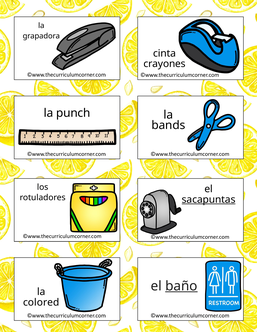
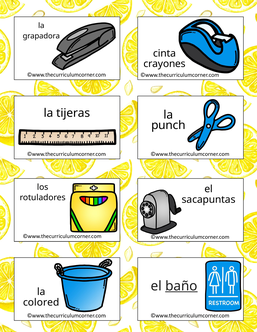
punch: punch -> tijeras
bands: bands -> punch
sacapuntas underline: present -> none
